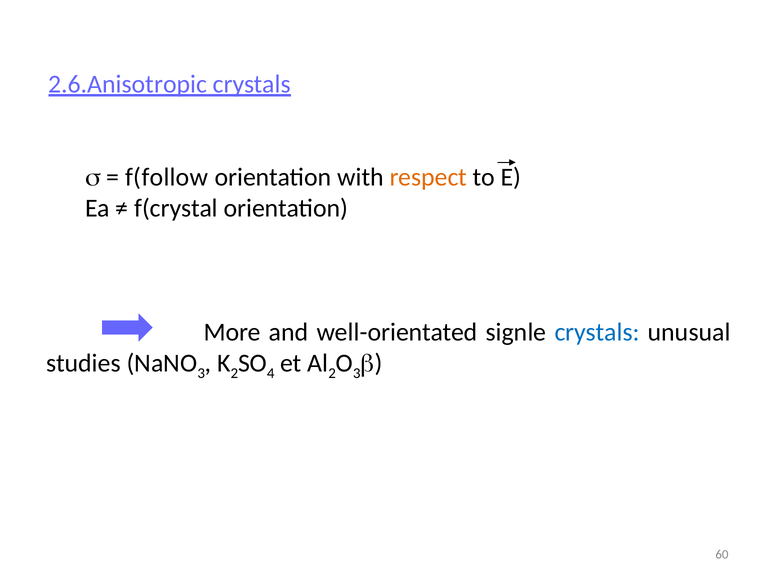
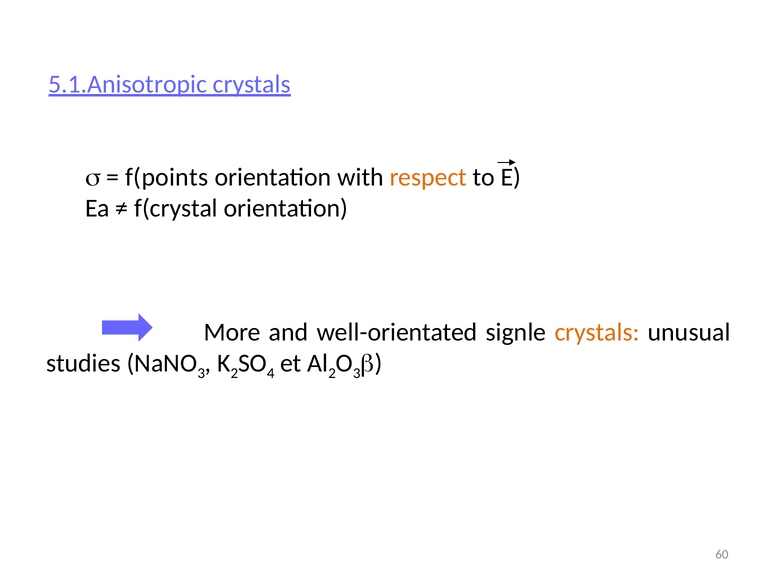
2.6.Anisotropic: 2.6.Anisotropic -> 5.1.Anisotropic
f(follow: f(follow -> f(points
crystals at (597, 332) colour: blue -> orange
